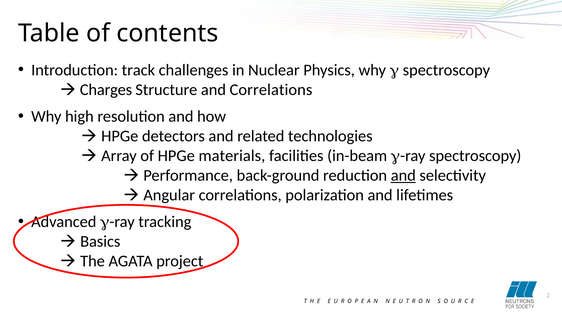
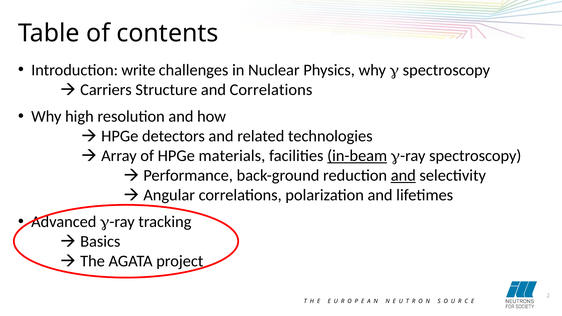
track: track -> write
Charges: Charges -> Carriers
in-beam underline: none -> present
